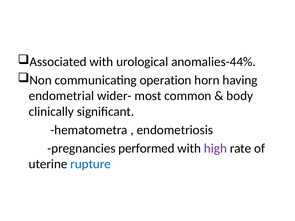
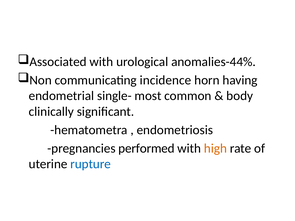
operation: operation -> incidence
wider-: wider- -> single-
high colour: purple -> orange
